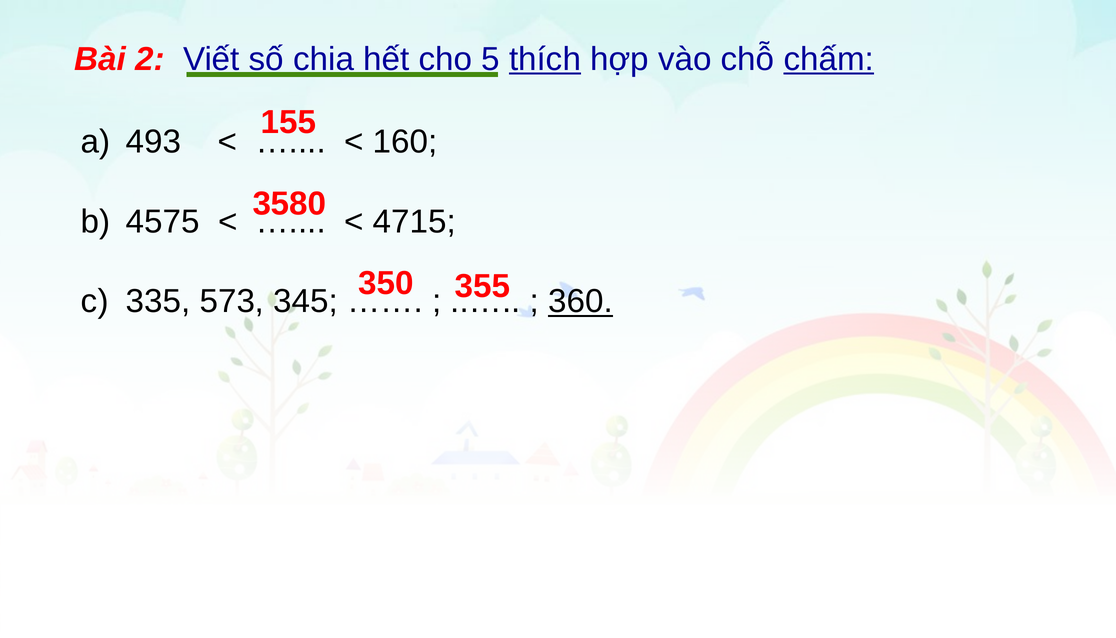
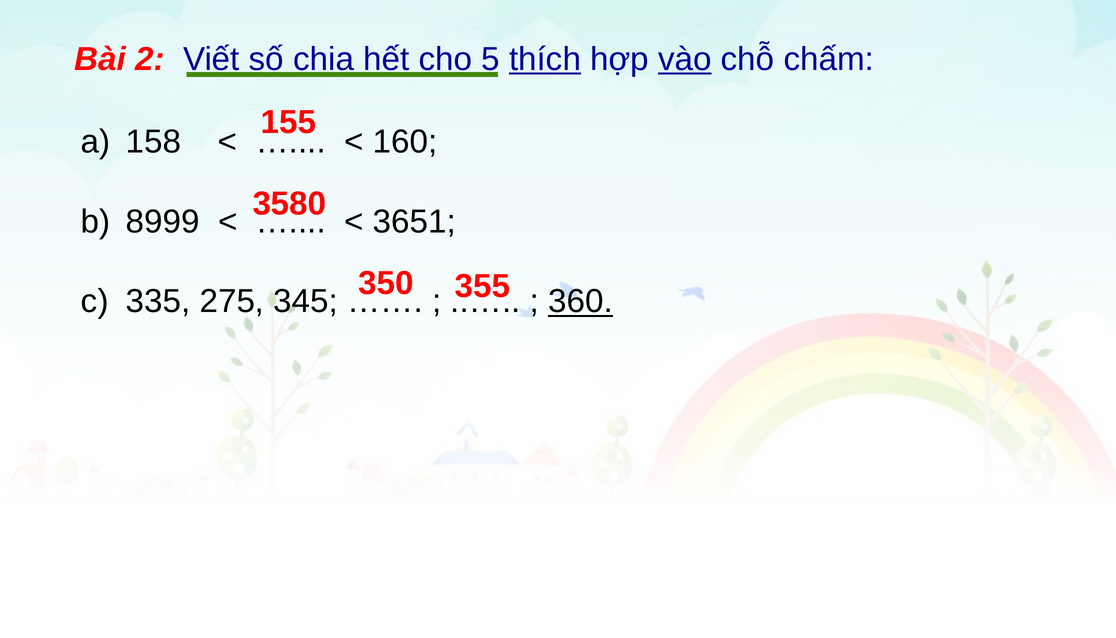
vào underline: none -> present
chấm underline: present -> none
493: 493 -> 158
4575: 4575 -> 8999
4715: 4715 -> 3651
573: 573 -> 275
